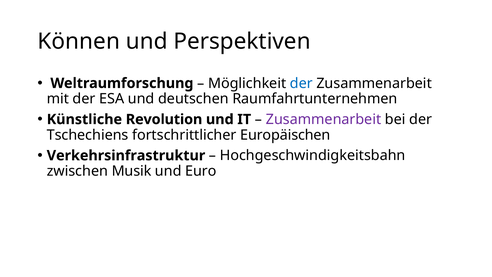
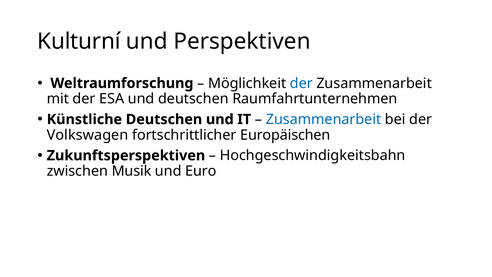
Können: Können -> Kulturní
Künstliche Revolution: Revolution -> Deutschen
Zusammenarbeit at (324, 119) colour: purple -> blue
Tschechiens: Tschechiens -> Volkswagen
Verkehrsinfrastruktur: Verkehrsinfrastruktur -> Zukunftsperspektiven
